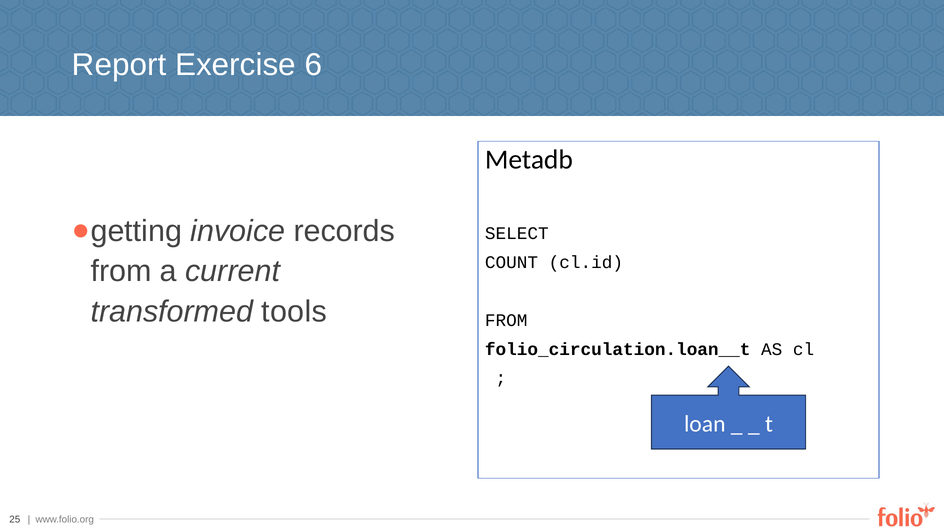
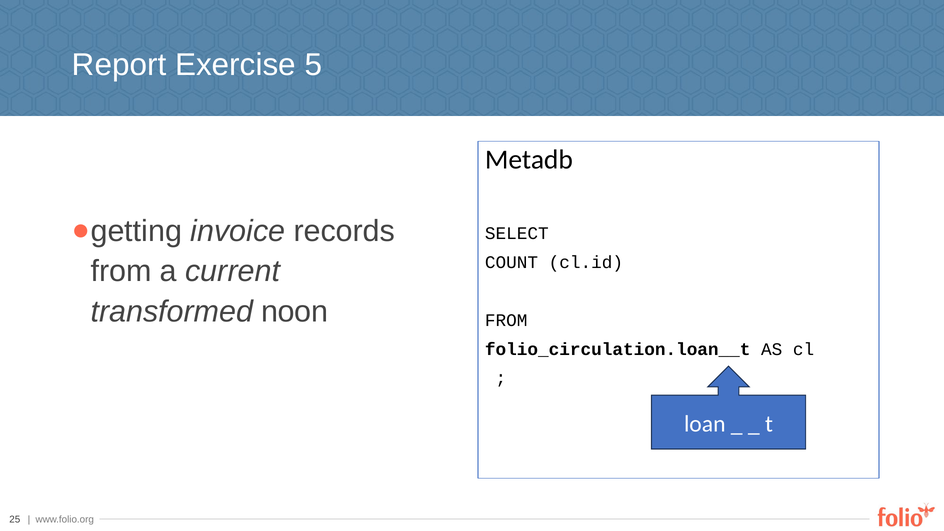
6: 6 -> 5
tools: tools -> noon
